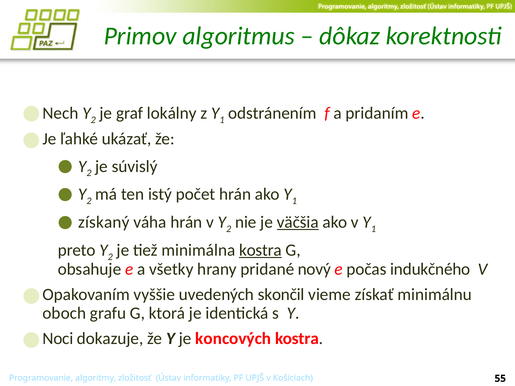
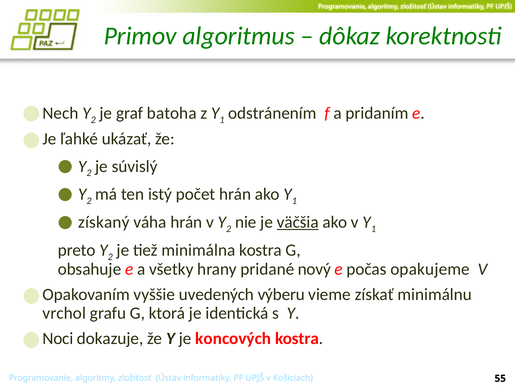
lokálny: lokálny -> batoha
kostra at (260, 250) underline: present -> none
indukčného: indukčného -> opakujeme
skončil: skončil -> výberu
oboch: oboch -> vrchol
